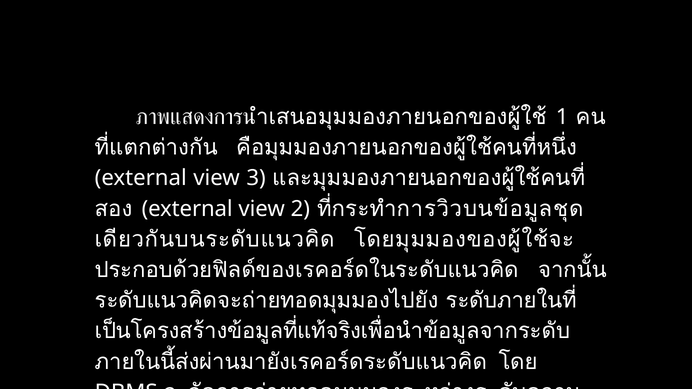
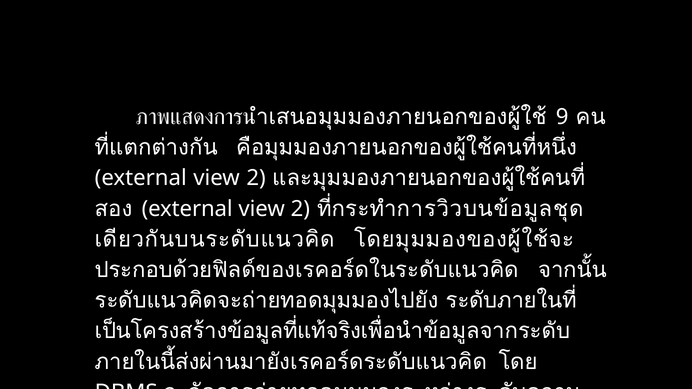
1: 1 -> 9
3 at (256, 178): 3 -> 2
